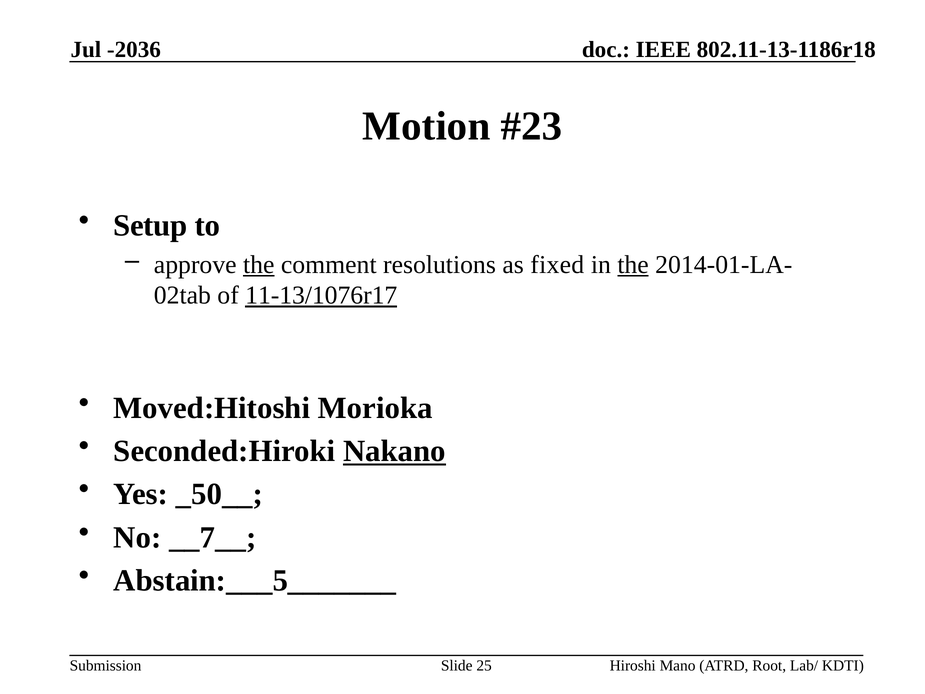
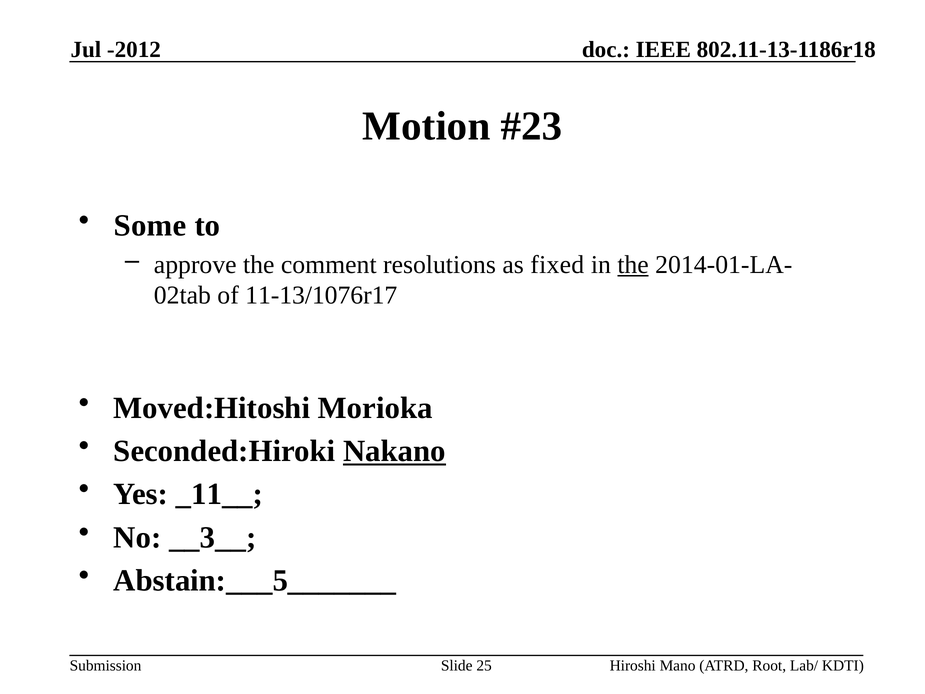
-2036: -2036 -> -2012
Setup: Setup -> Some
the at (259, 264) underline: present -> none
11-13/1076r17 underline: present -> none
_50__: _50__ -> _11__
__7__: __7__ -> __3__
